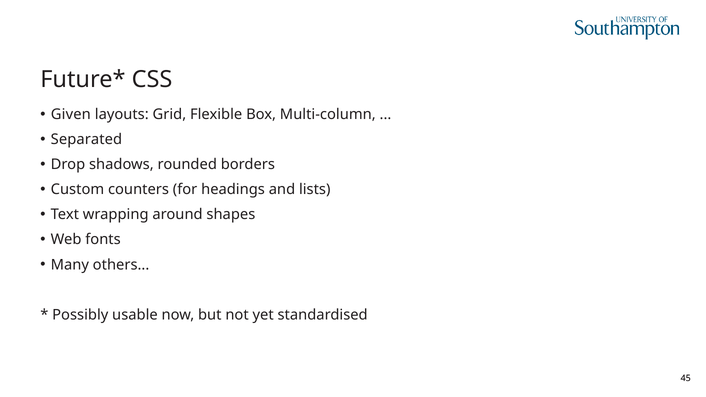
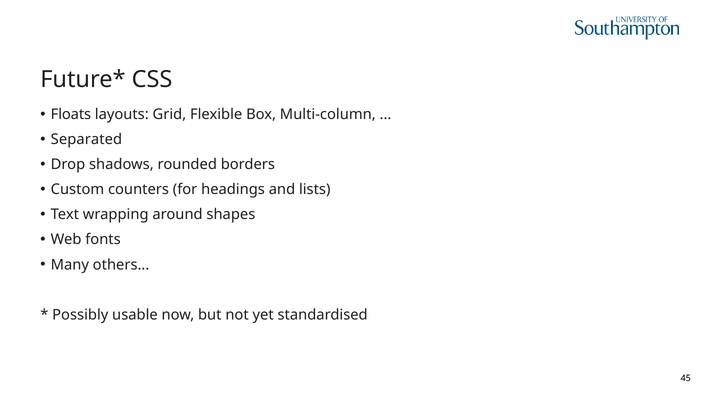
Given: Given -> Floats
